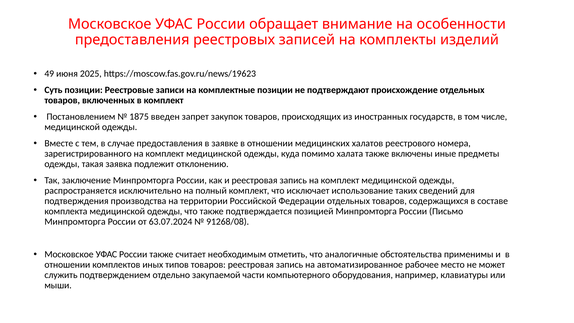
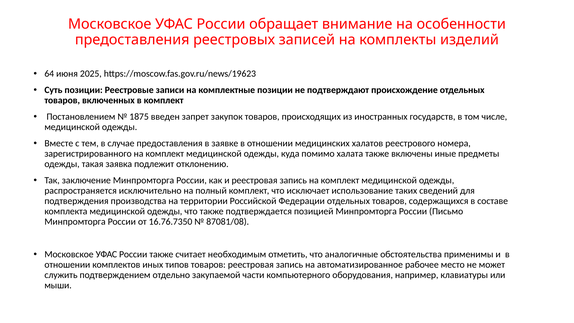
49: 49 -> 64
63.07.2024: 63.07.2024 -> 16.76.7350
91268/08: 91268/08 -> 87081/08
